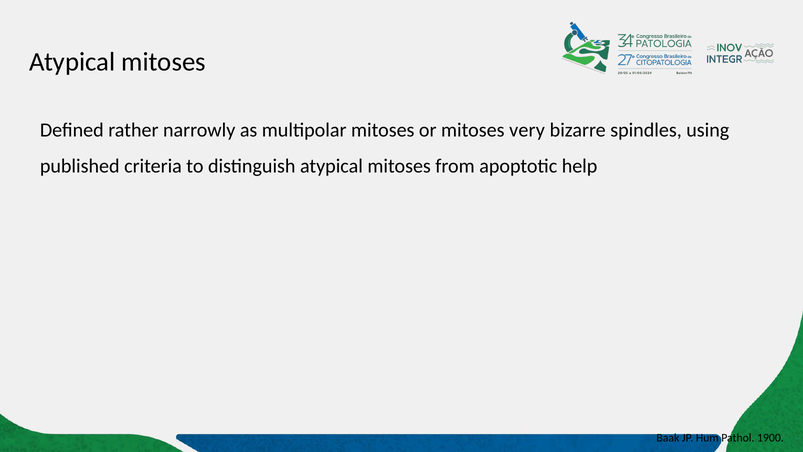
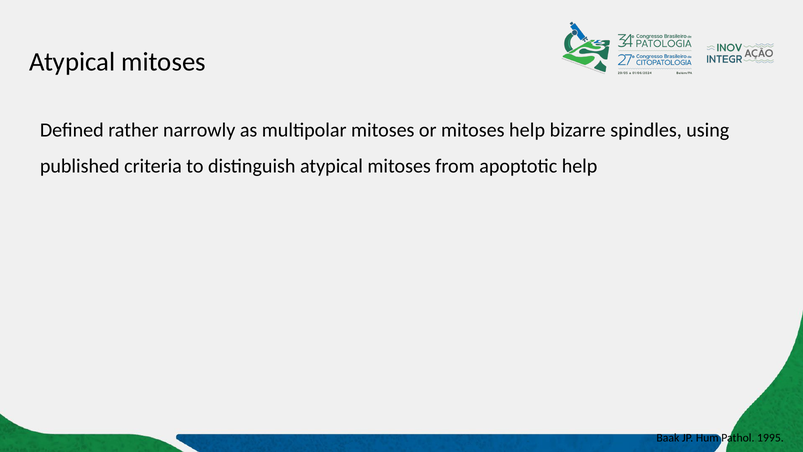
mitoses very: very -> help
1900: 1900 -> 1995
